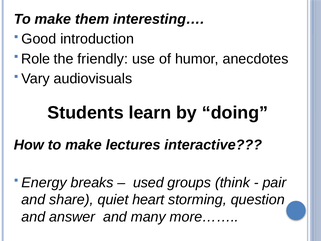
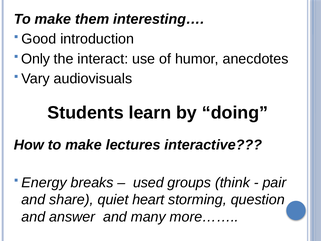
Role: Role -> Only
friendly: friendly -> interact
